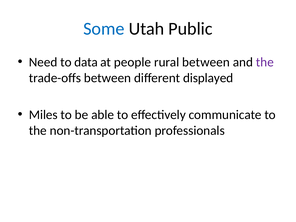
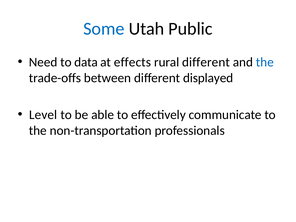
people: people -> effects
rural between: between -> different
the at (265, 62) colour: purple -> blue
Miles: Miles -> Level
